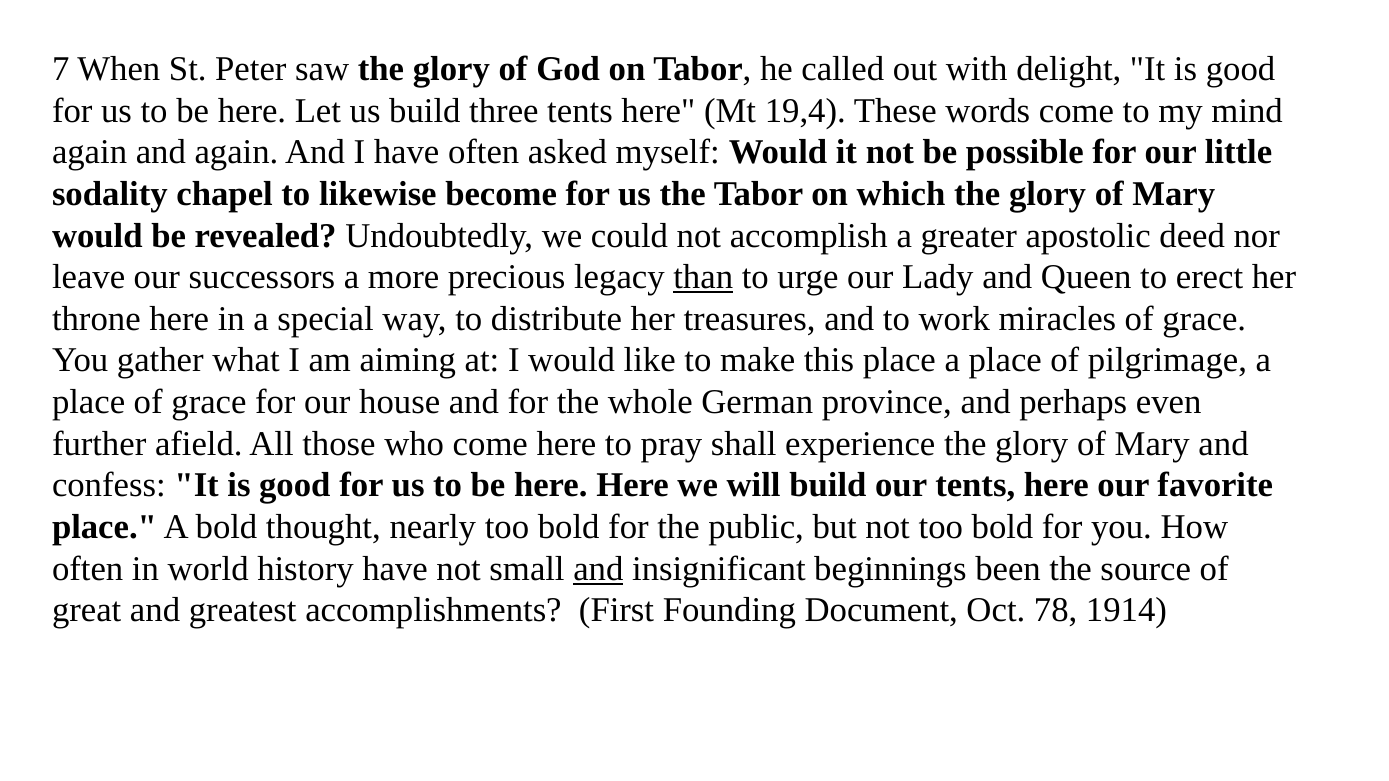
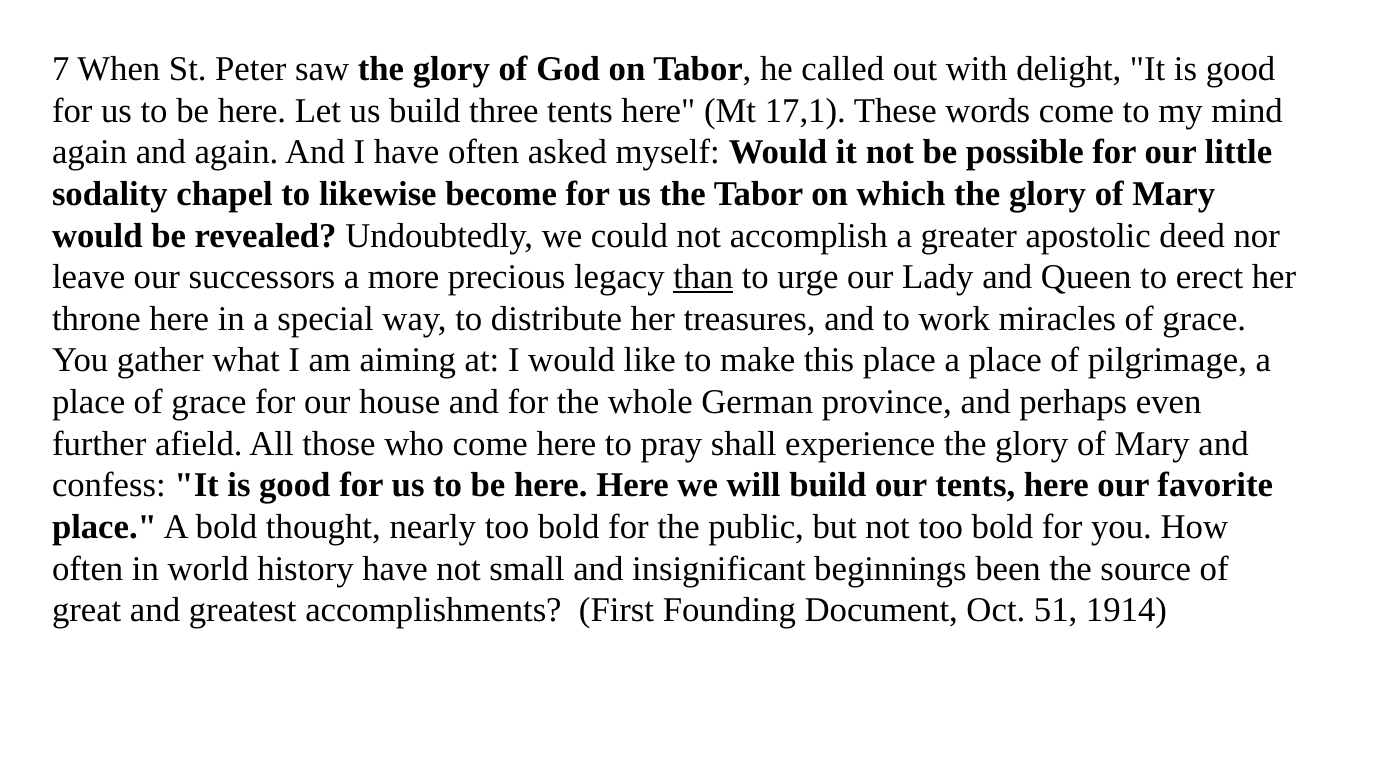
19,4: 19,4 -> 17,1
and at (598, 569) underline: present -> none
78: 78 -> 51
